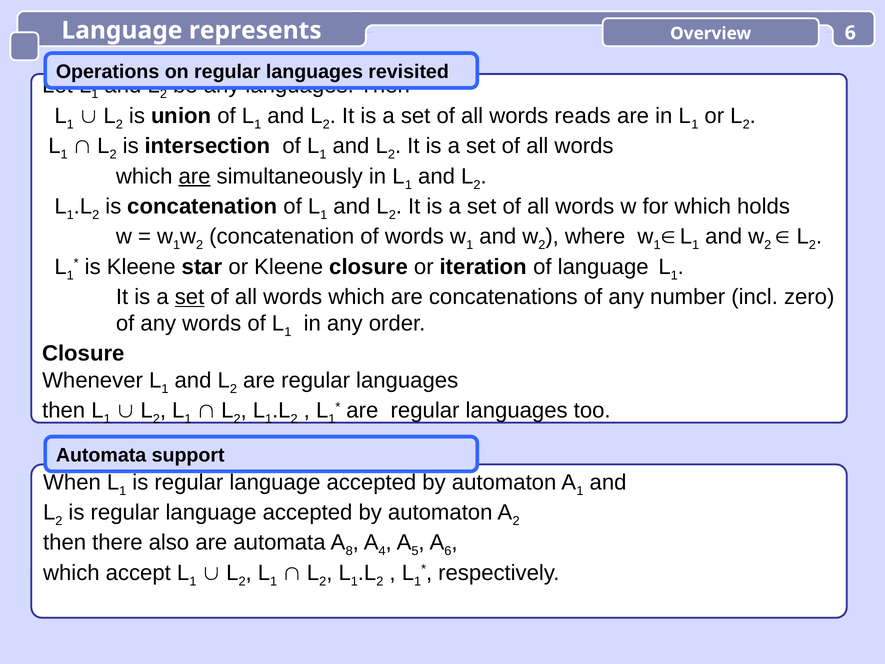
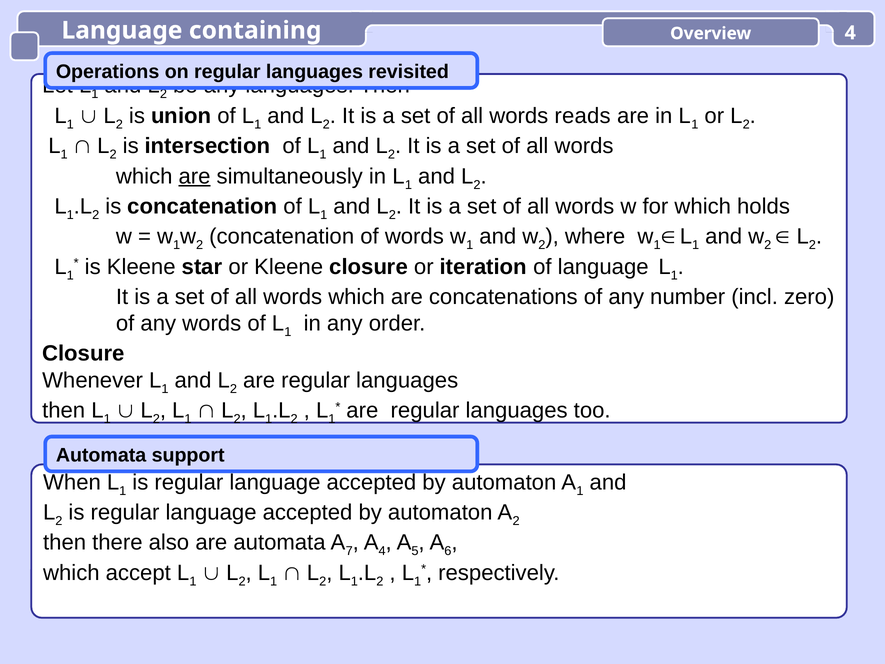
represents: represents -> containing
Overview 6: 6 -> 4
set at (190, 297) underline: present -> none
8: 8 -> 7
